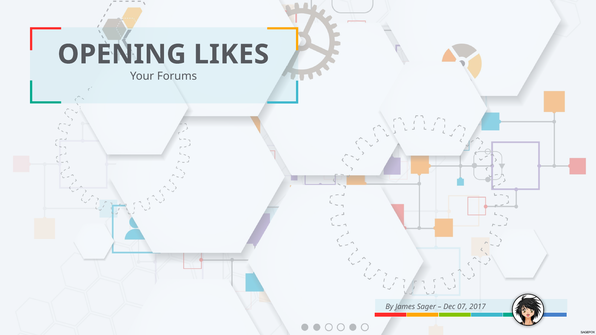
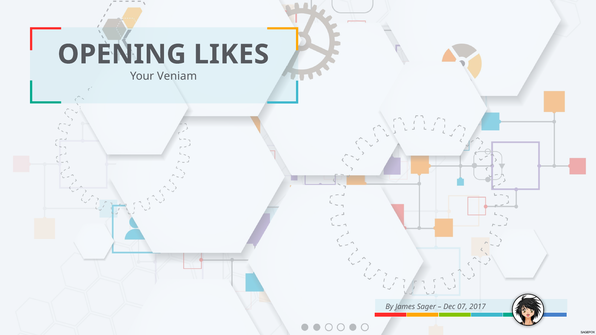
Forums: Forums -> Veniam
